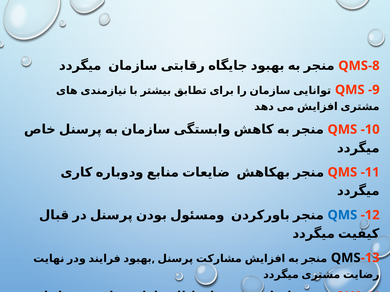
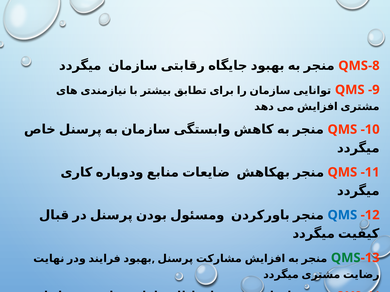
QMS at (346, 258) colour: black -> green
